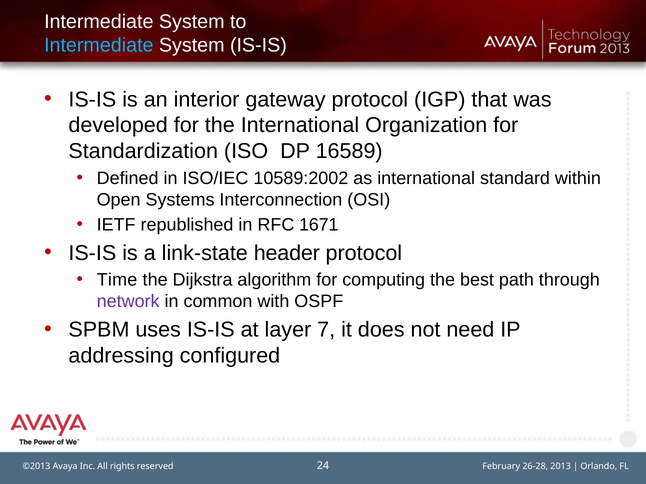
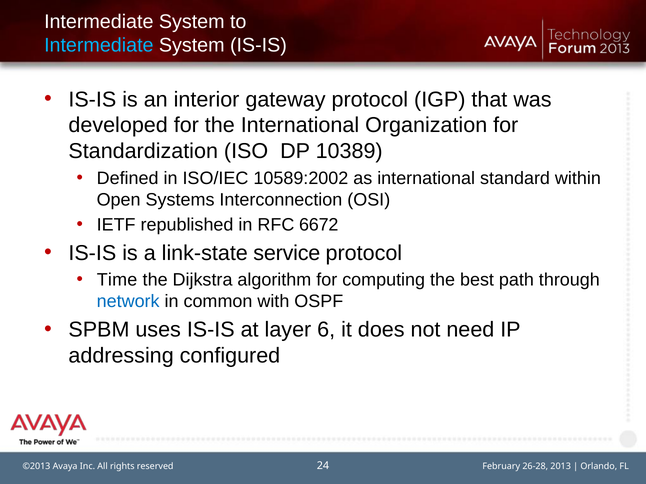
16589: 16589 -> 10389
1671: 1671 -> 6672
header: header -> service
network colour: purple -> blue
7: 7 -> 6
